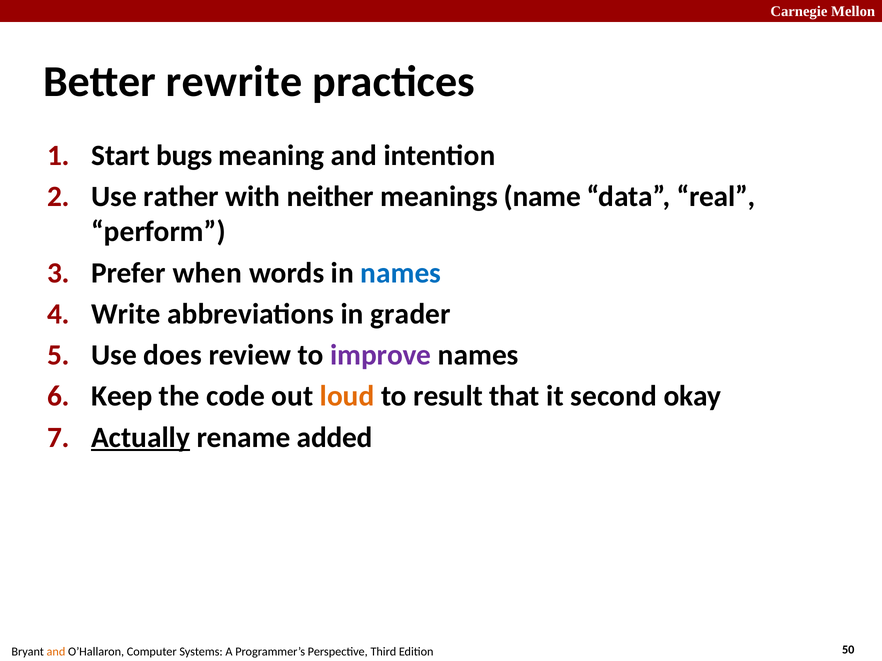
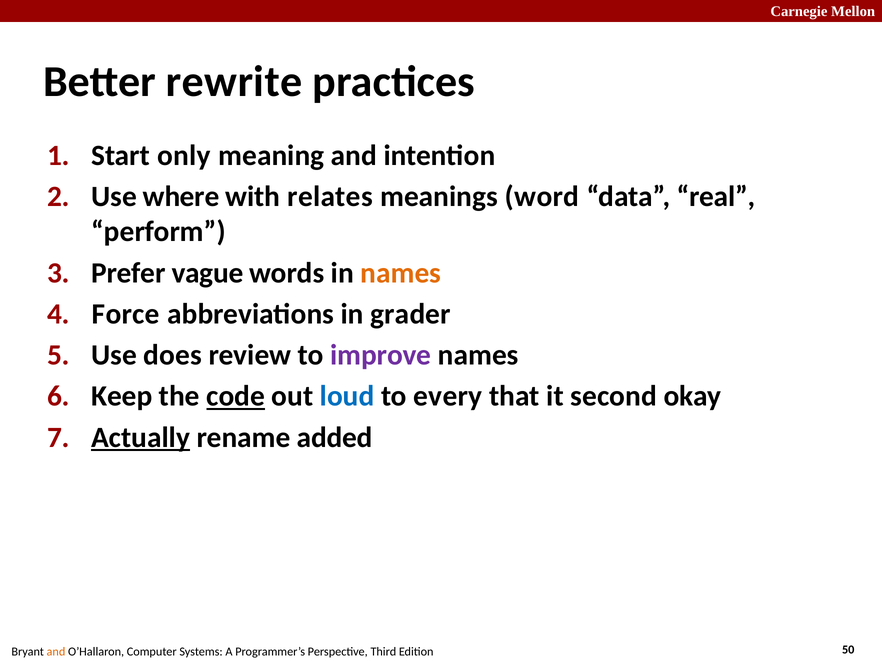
bugs: bugs -> only
rather: rather -> where
neither: neither -> relates
name: name -> word
when: when -> vague
names at (401, 273) colour: blue -> orange
Write: Write -> Force
code underline: none -> present
loud colour: orange -> blue
result: result -> every
